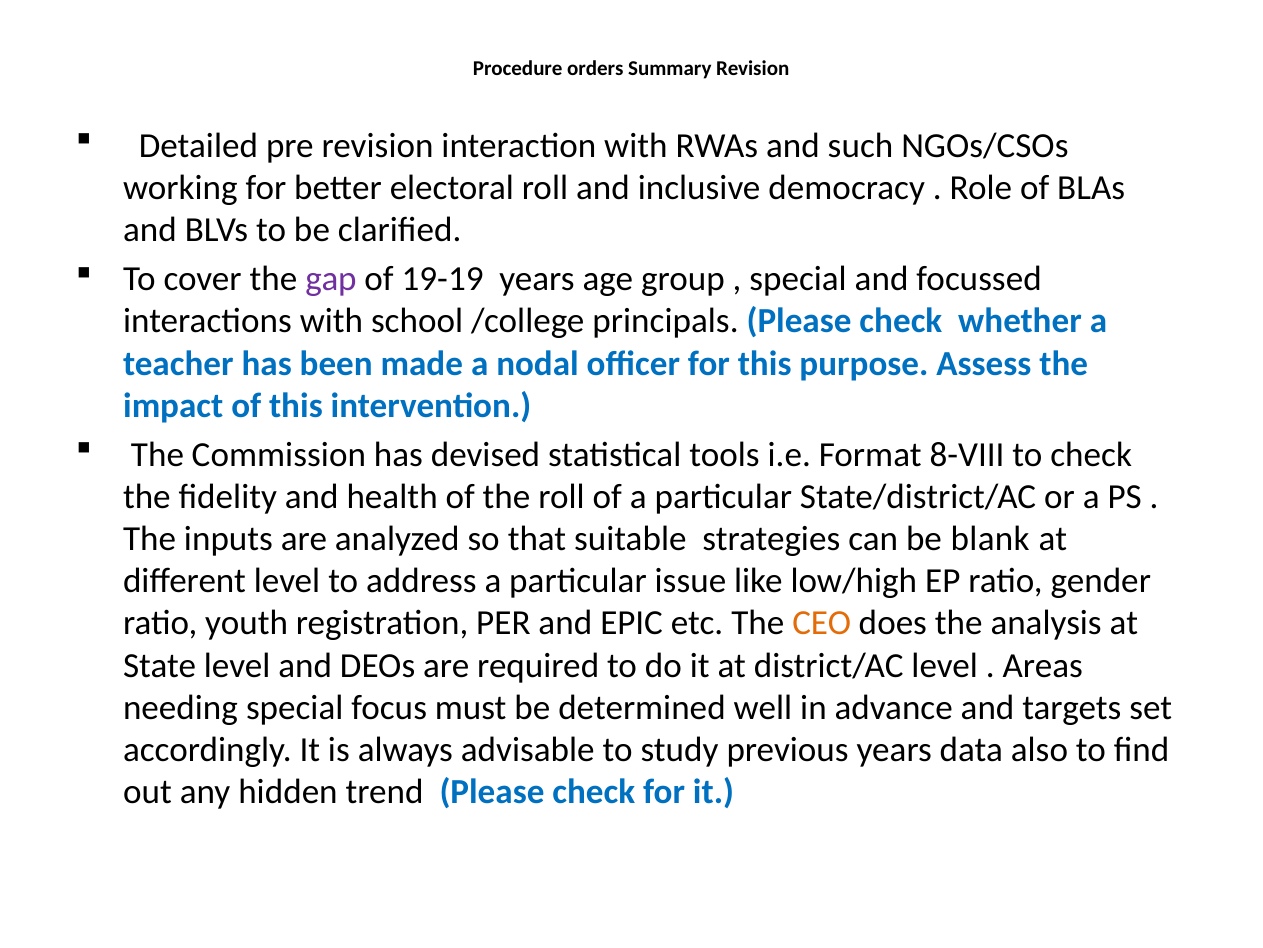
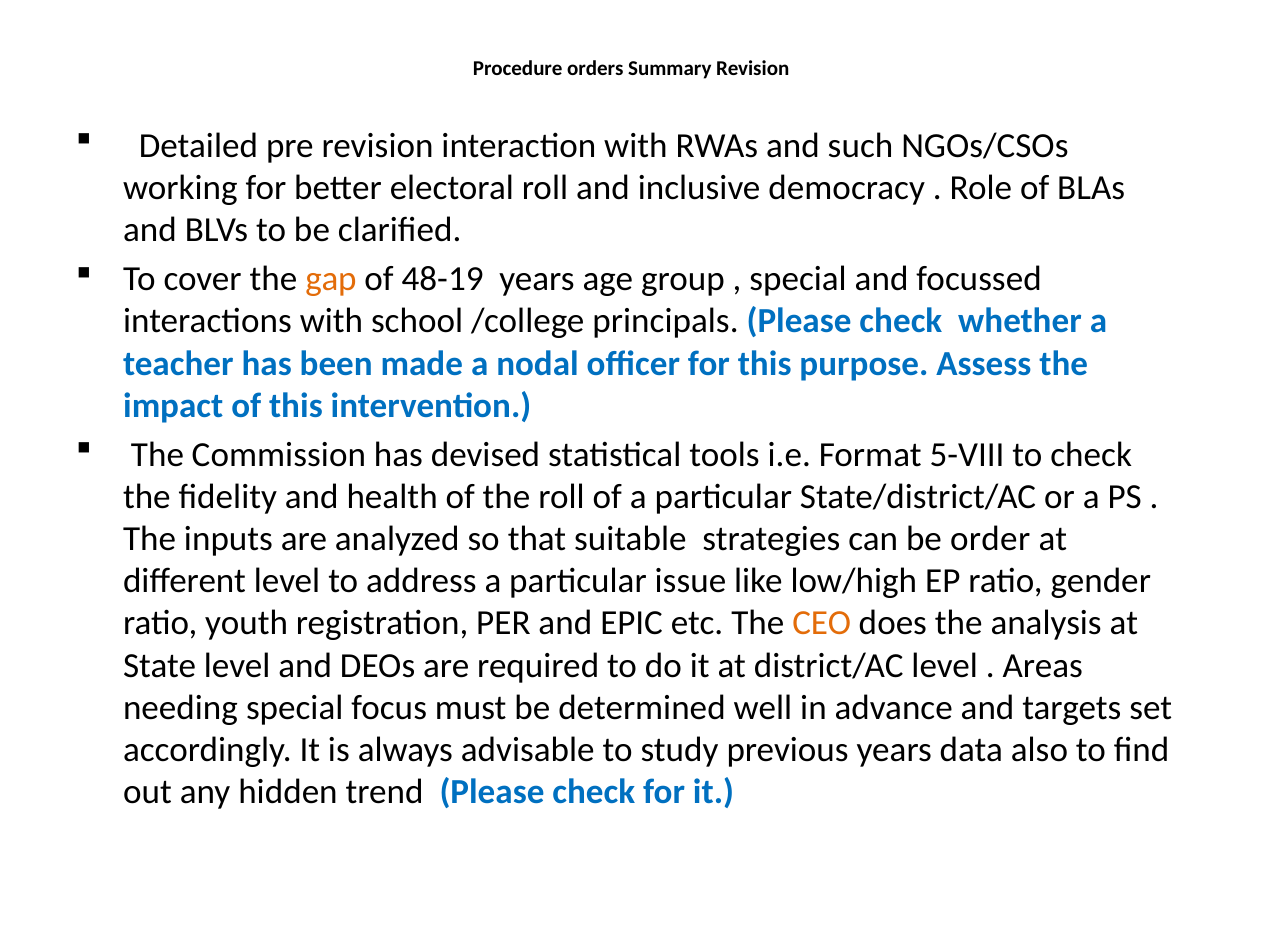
gap colour: purple -> orange
19-19: 19-19 -> 48-19
8-VIII: 8-VIII -> 5-VIII
blank: blank -> order
